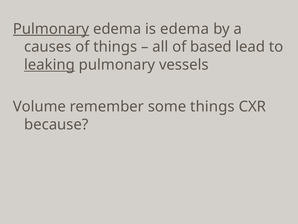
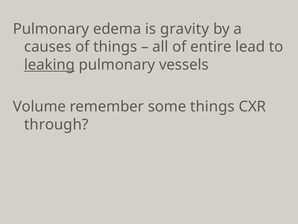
Pulmonary at (51, 29) underline: present -> none
is edema: edema -> gravity
based: based -> entire
because: because -> through
